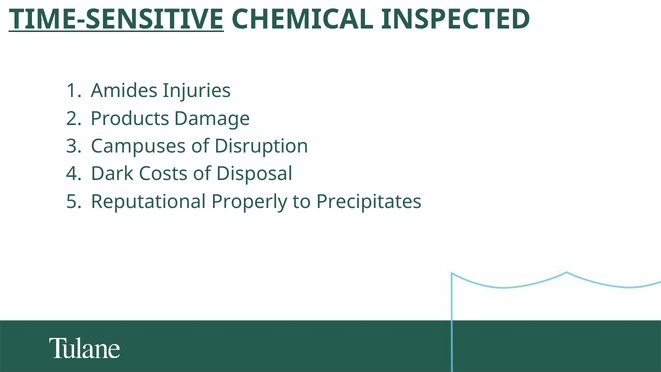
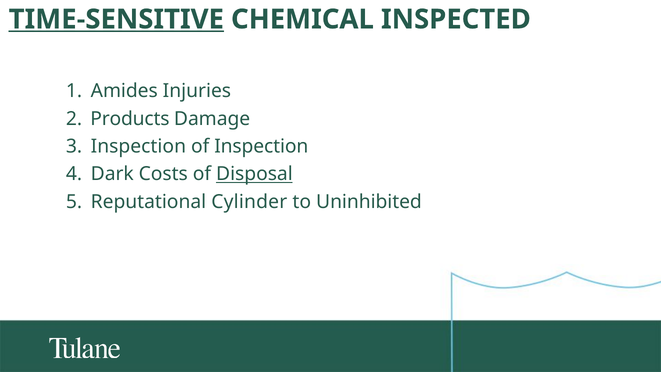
Campuses at (138, 146): Campuses -> Inspection
of Disruption: Disruption -> Inspection
Disposal underline: none -> present
Properly: Properly -> Cylinder
Precipitates: Precipitates -> Uninhibited
